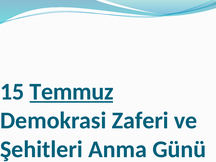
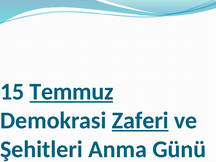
Zaferi underline: none -> present
